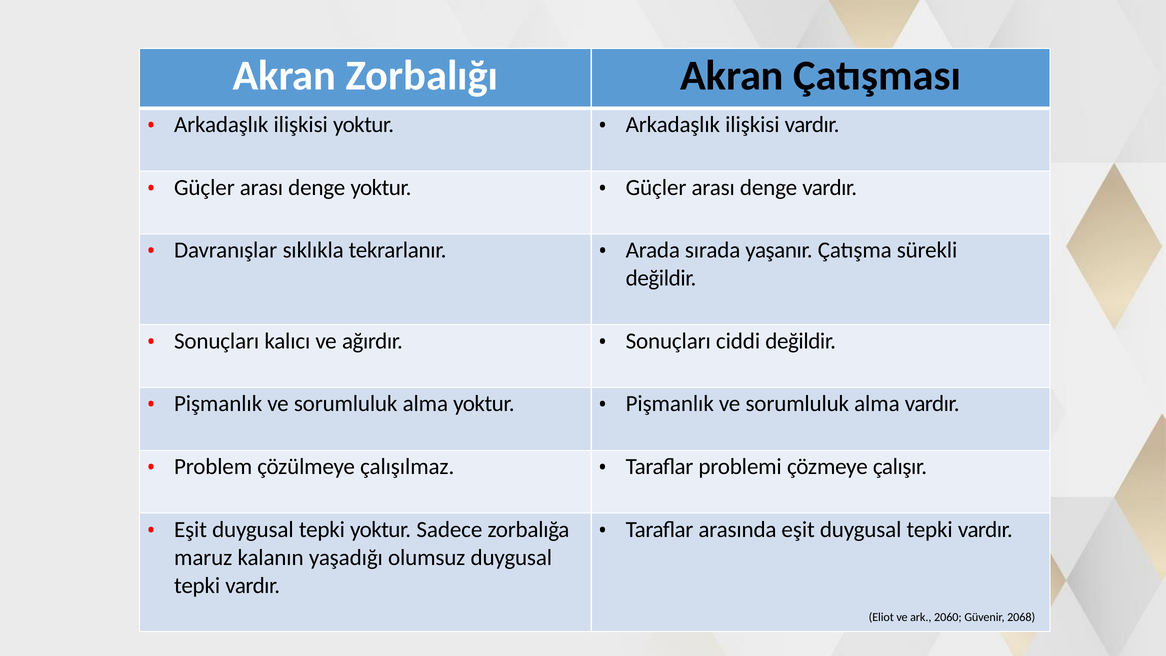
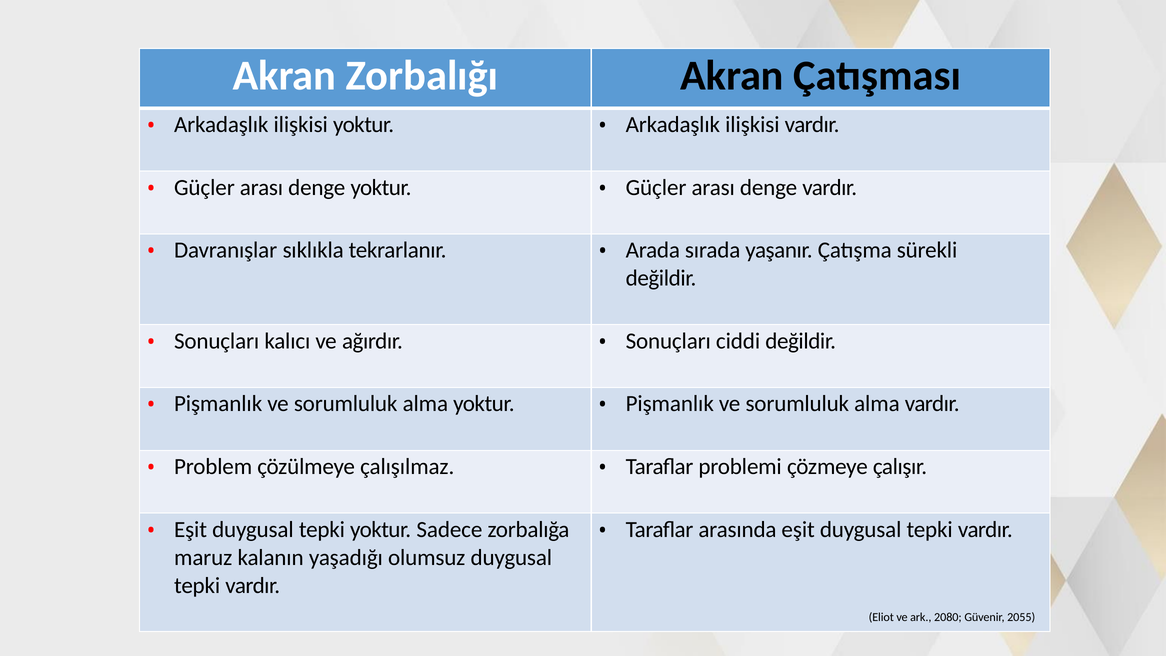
2060: 2060 -> 2080
2068: 2068 -> 2055
